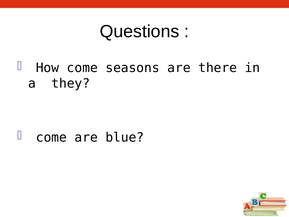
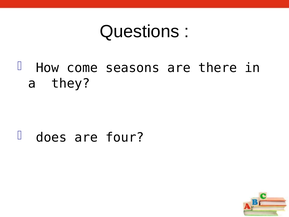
come at (51, 137): come -> does
blue: blue -> four
